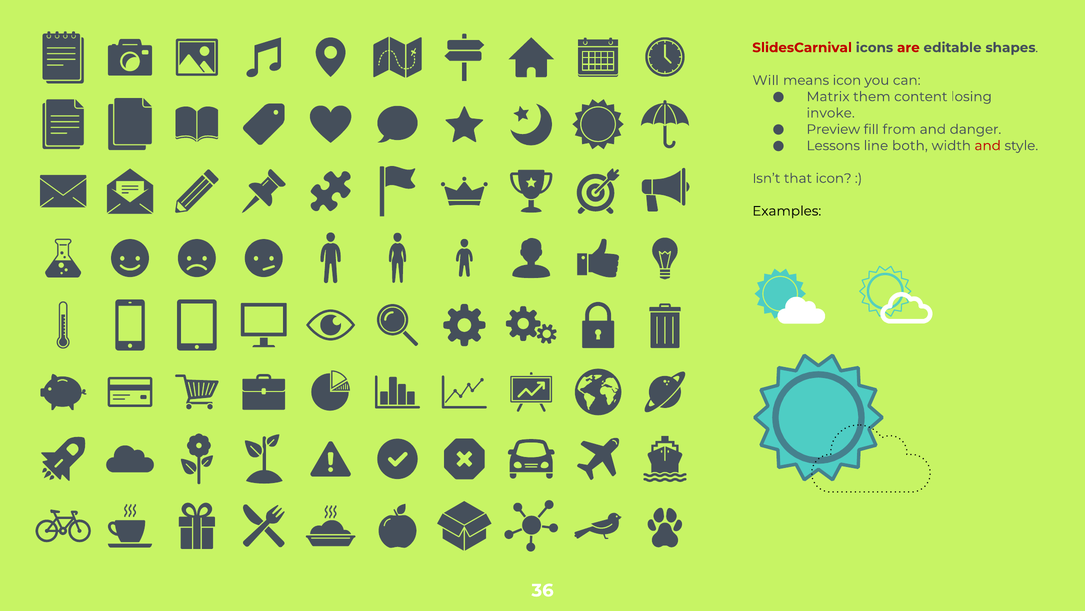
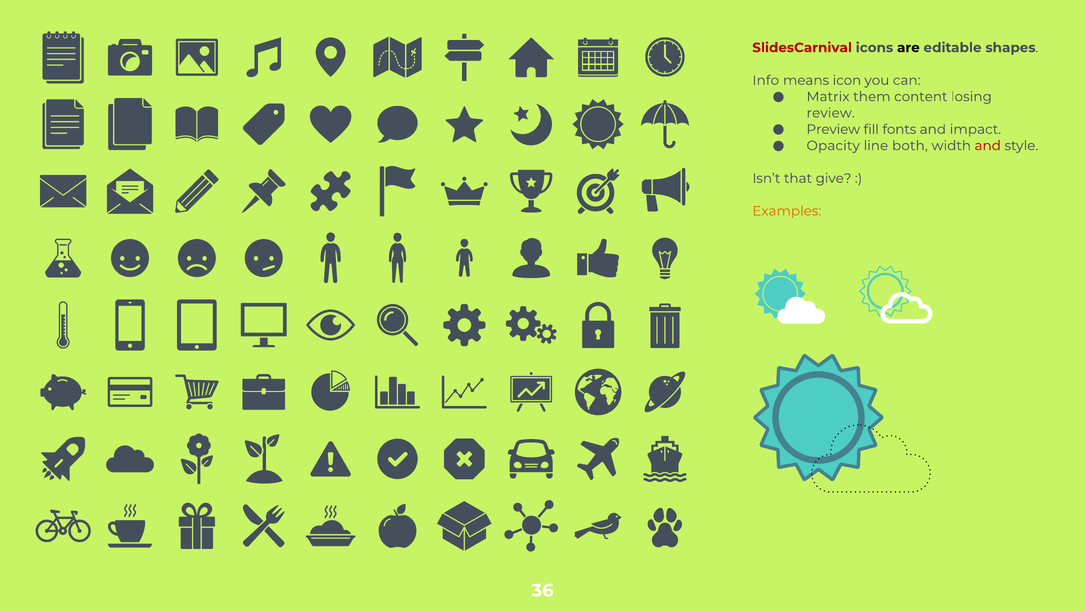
are colour: red -> black
Will: Will -> Info
invoke: invoke -> review
from: from -> fonts
danger: danger -> impact
Lessons: Lessons -> Opacity
that icon: icon -> give
Examples colour: black -> orange
